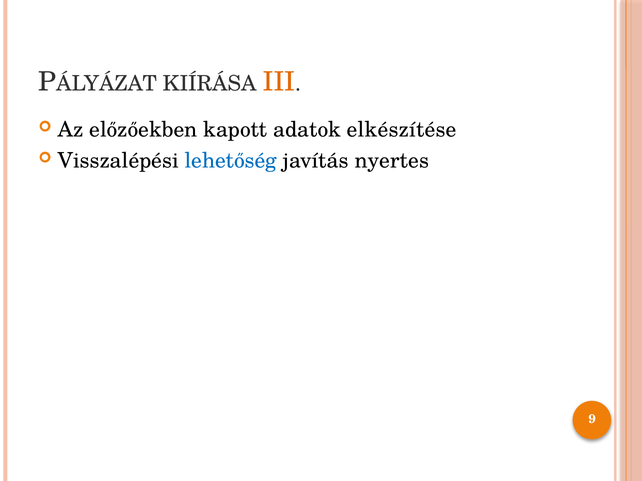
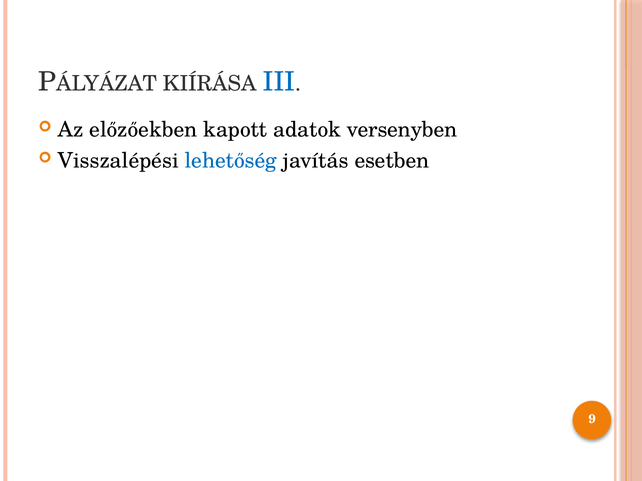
III colour: orange -> blue
elkészítése: elkészítése -> versenyben
nyertes: nyertes -> esetben
